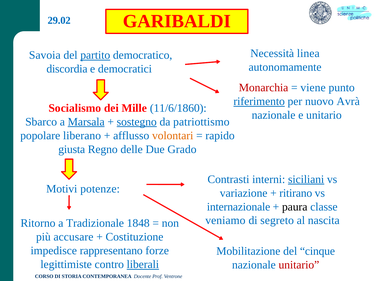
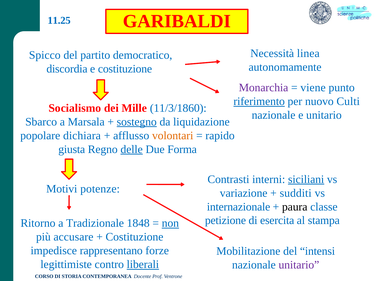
29.02: 29.02 -> 11.25
Savoia: Savoia -> Spicco
partito underline: present -> none
e democratici: democratici -> costituzione
Monarchia colour: red -> purple
Avrà: Avrà -> Culti
11/6/1860: 11/6/1860 -> 11/3/1860
Marsala underline: present -> none
patriottismo: patriottismo -> liquidazione
liberano: liberano -> dichiara
delle underline: none -> present
Grado: Grado -> Forma
ritirano: ritirano -> sudditi
veniamo: veniamo -> petizione
segreto: segreto -> esercita
nascita: nascita -> stampa
non underline: none -> present
cinque: cinque -> intensi
unitario at (299, 265) colour: red -> purple
